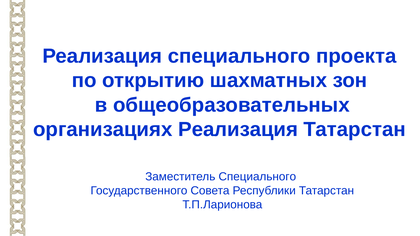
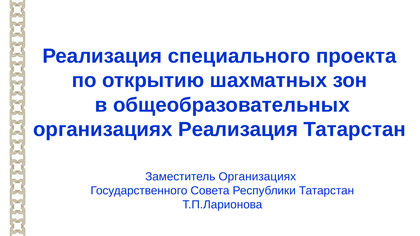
Заместитель Специального: Специального -> Организациях
